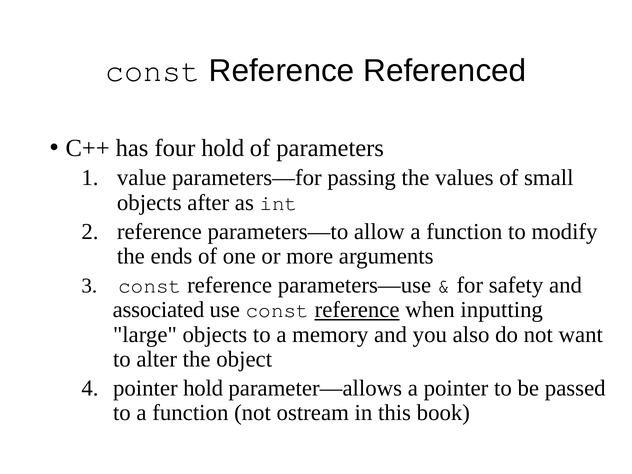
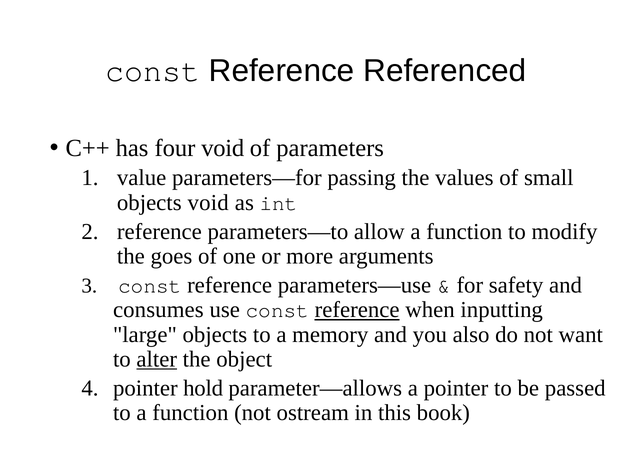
four hold: hold -> void
objects after: after -> void
ends: ends -> goes
associated: associated -> consumes
alter underline: none -> present
